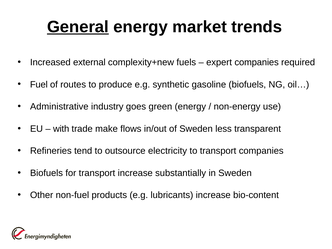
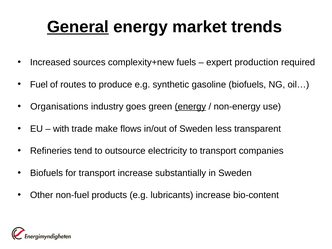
external: external -> sources
expert companies: companies -> production
Administrative: Administrative -> Organisations
energy at (190, 107) underline: none -> present
